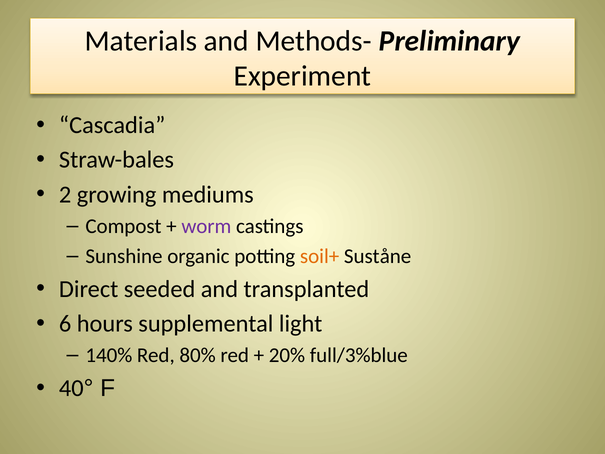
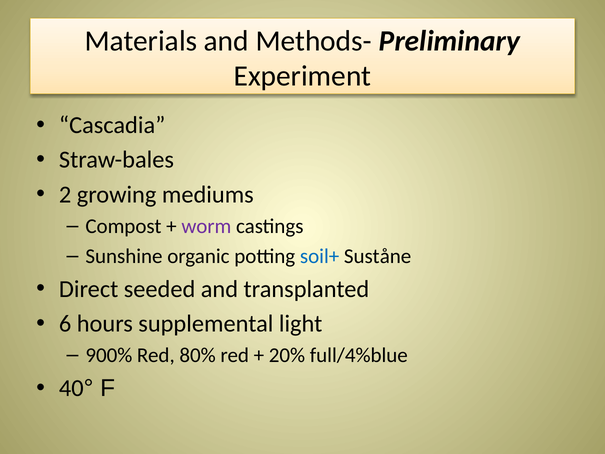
soil+ colour: orange -> blue
140%: 140% -> 900%
full/3%blue: full/3%blue -> full/4%blue
